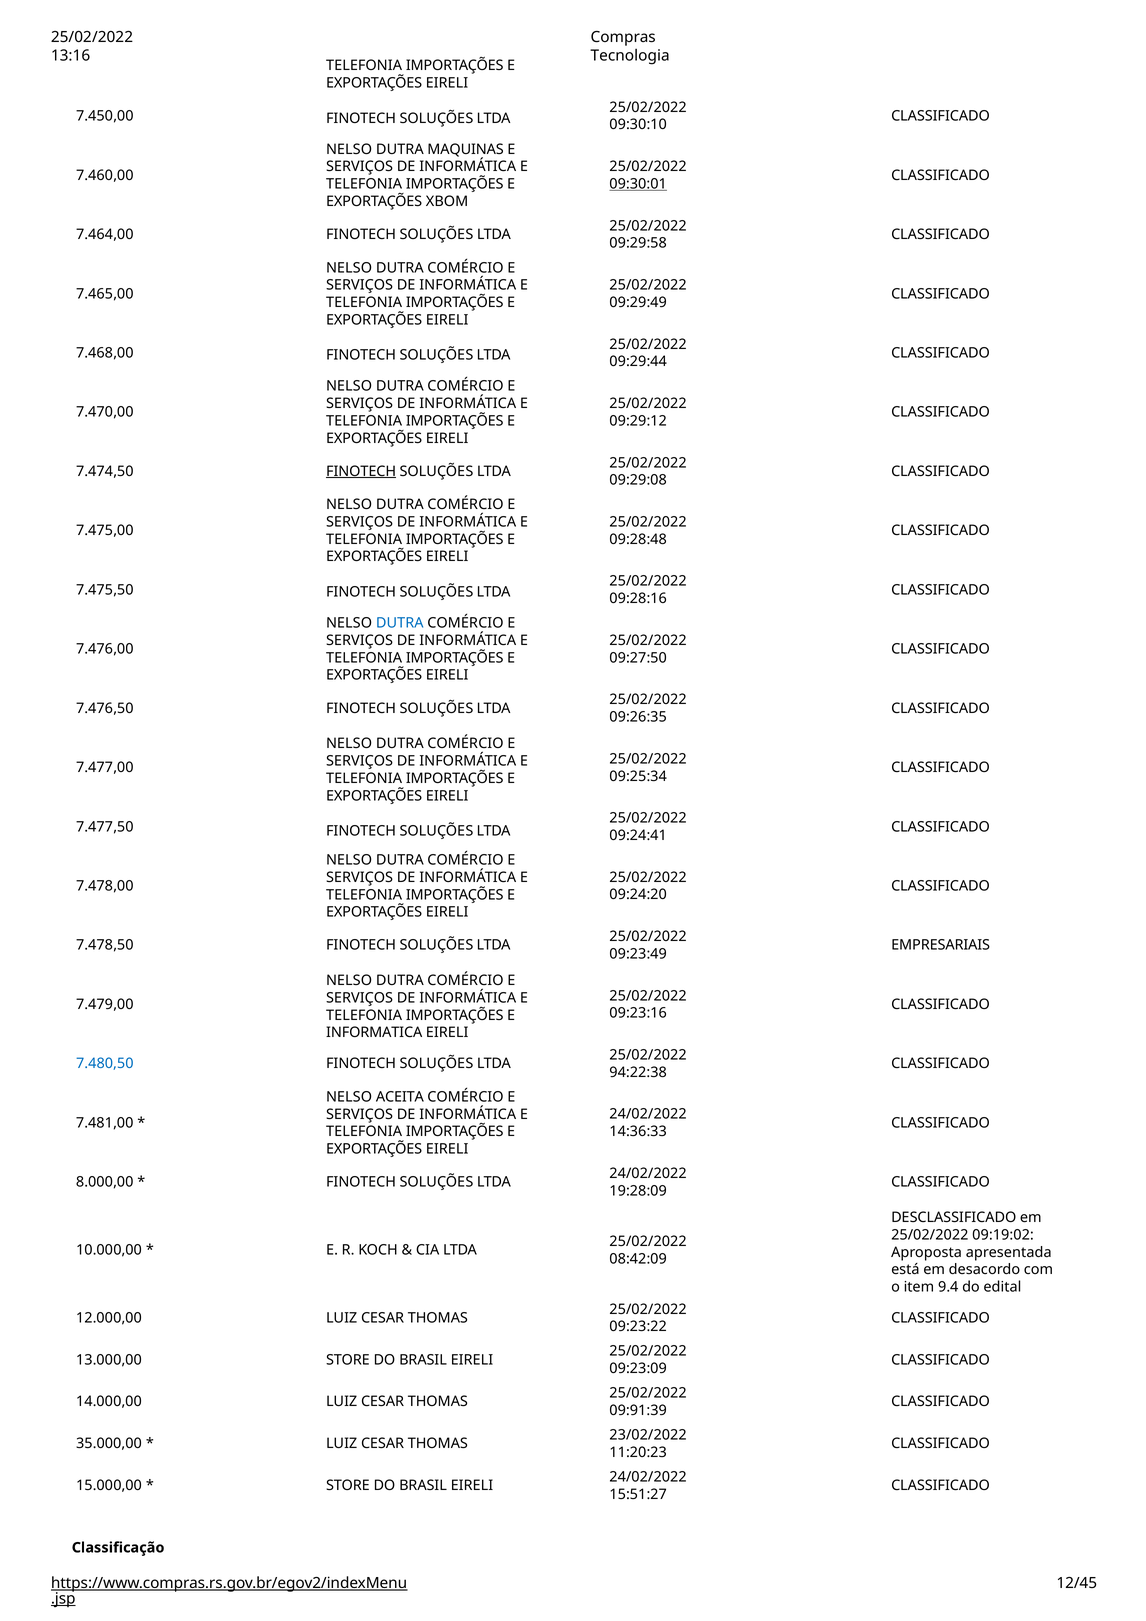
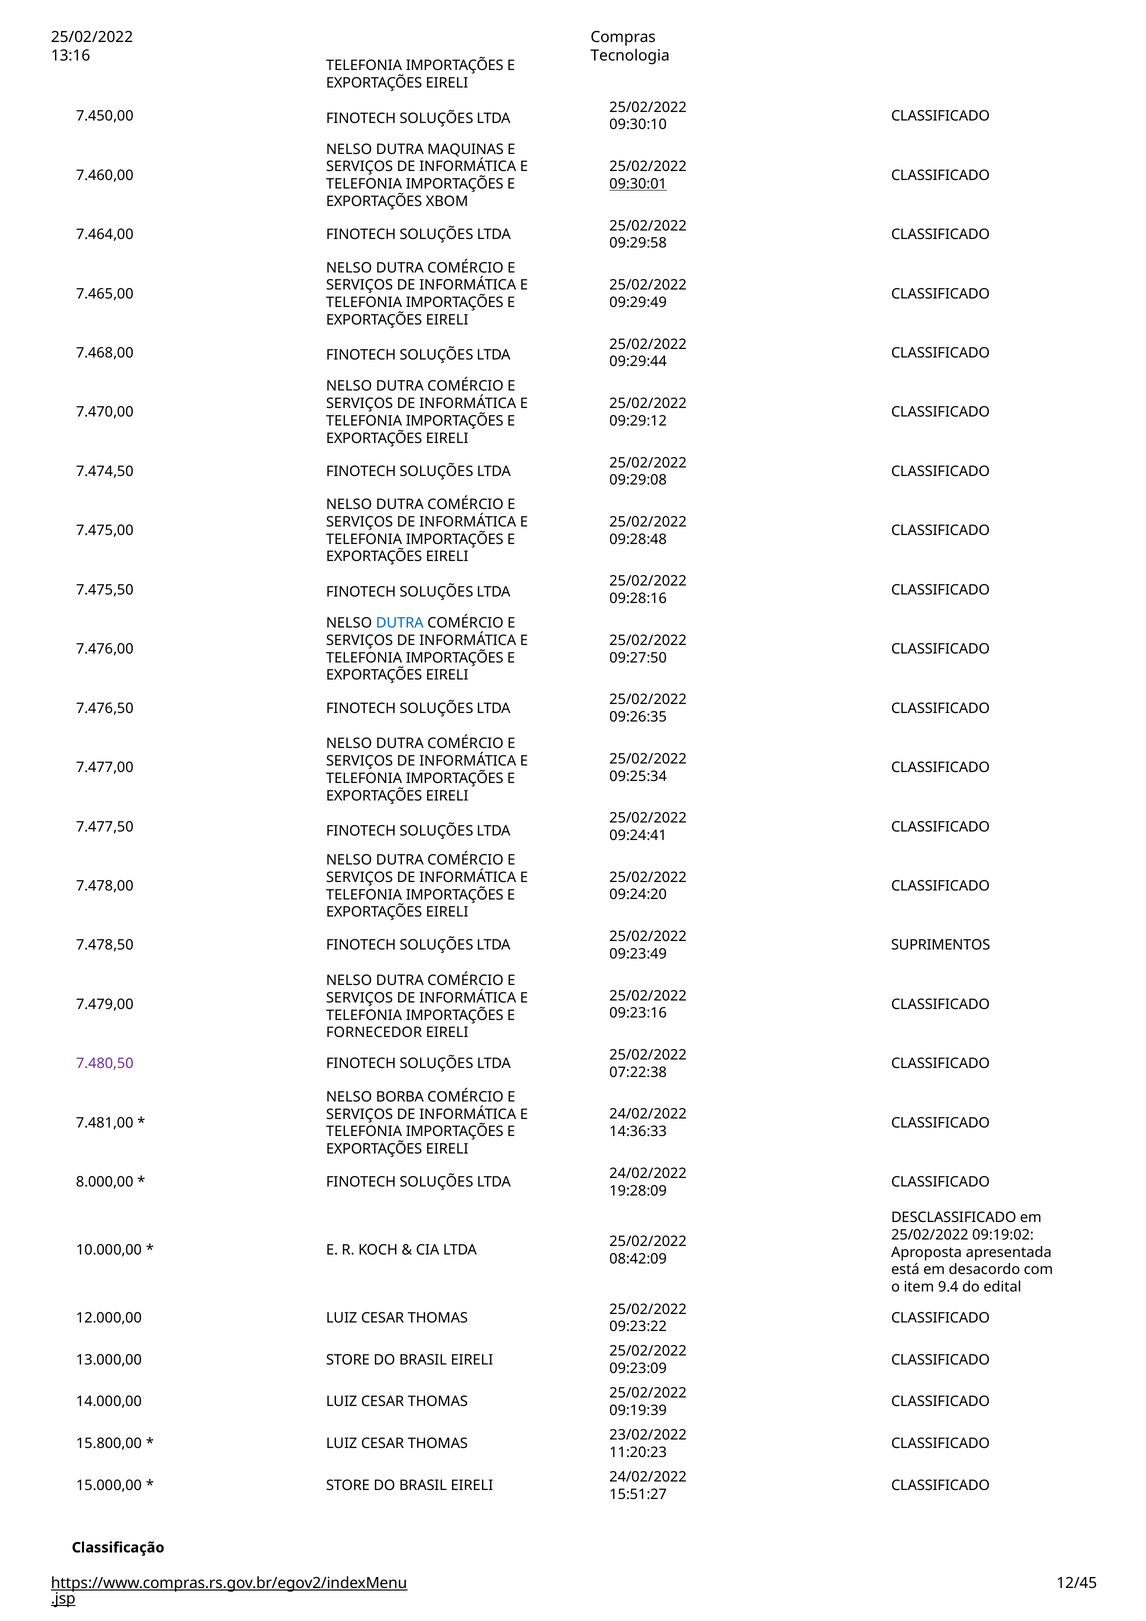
FINOTECH at (361, 472) underline: present -> none
EMPRESARIAIS: EMPRESARIAIS -> SUPRIMENTOS
INFORMATICA: INFORMATICA -> FORNECEDOR
7.480,50 colour: blue -> purple
94:22:38: 94:22:38 -> 07:22:38
ACEITA: ACEITA -> BORBA
09:91:39: 09:91:39 -> 09:19:39
35.000,00: 35.000,00 -> 15.800,00
